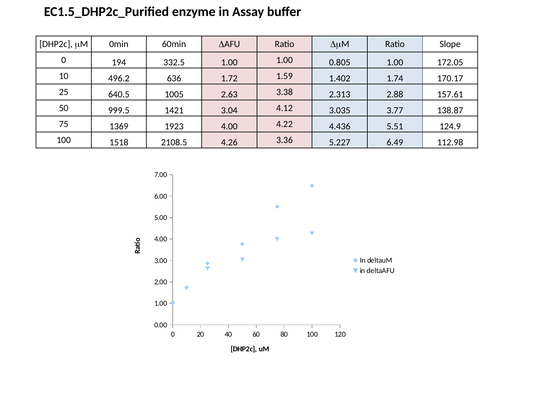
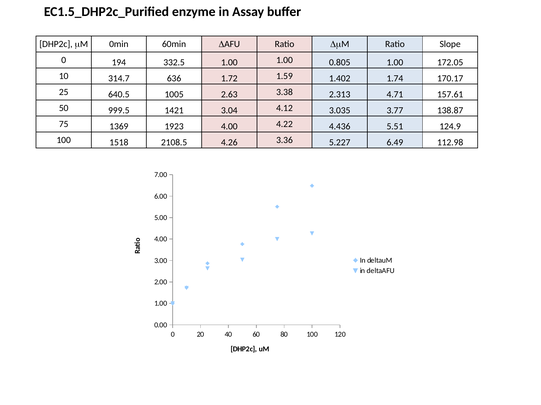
496.2: 496.2 -> 314.7
2.88: 2.88 -> 4.71
